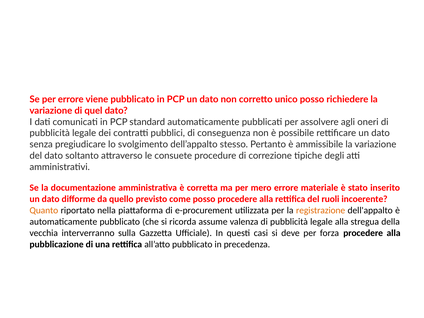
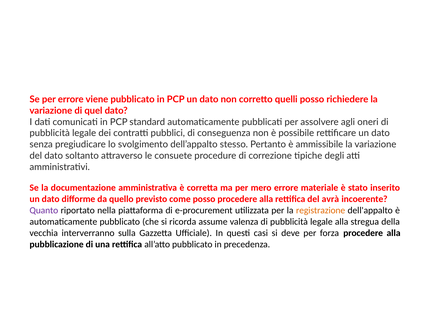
unico: unico -> quelli
ruoli: ruoli -> avrà
Quanto colour: orange -> purple
